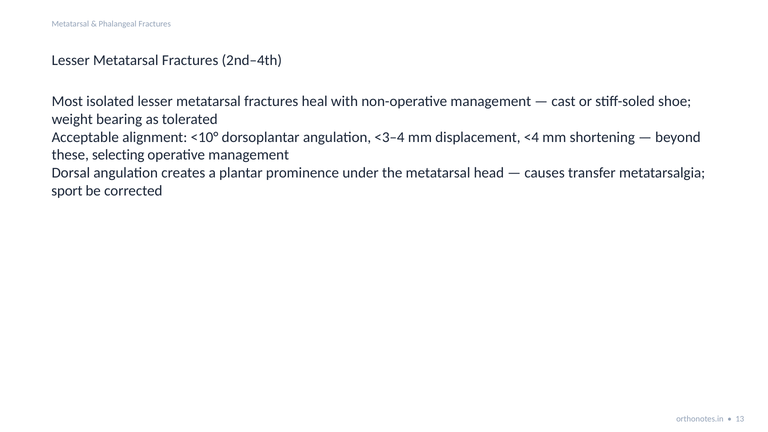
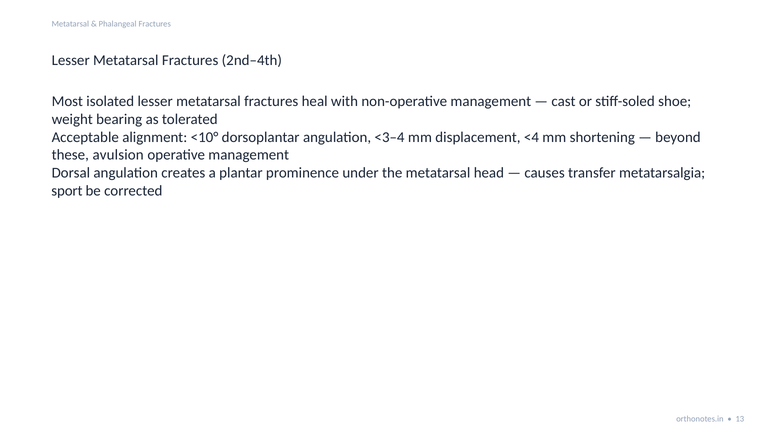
selecting: selecting -> avulsion
